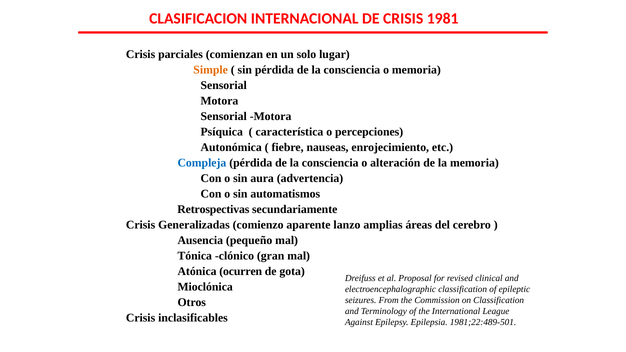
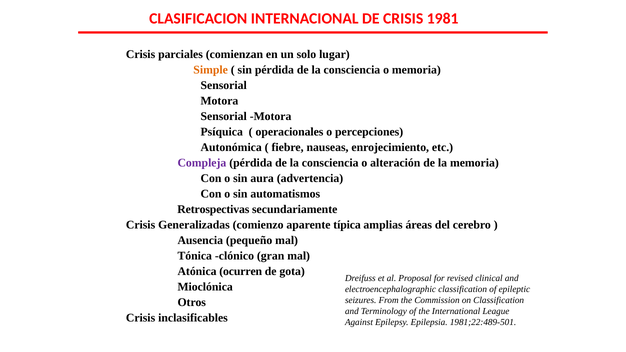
característica: característica -> operacionales
Compleja colour: blue -> purple
lanzo: lanzo -> típica
